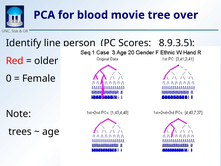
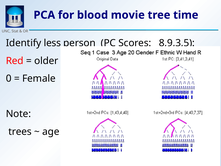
over: over -> time
line: line -> less
